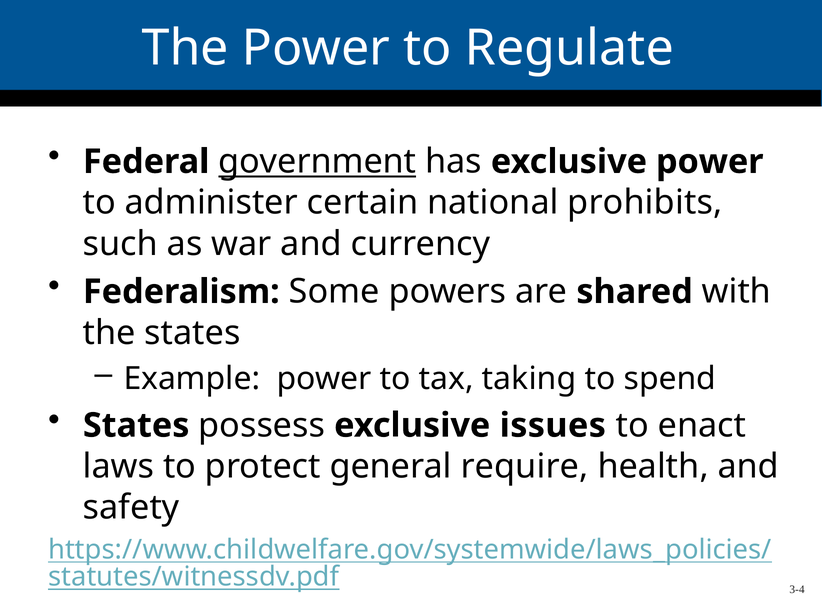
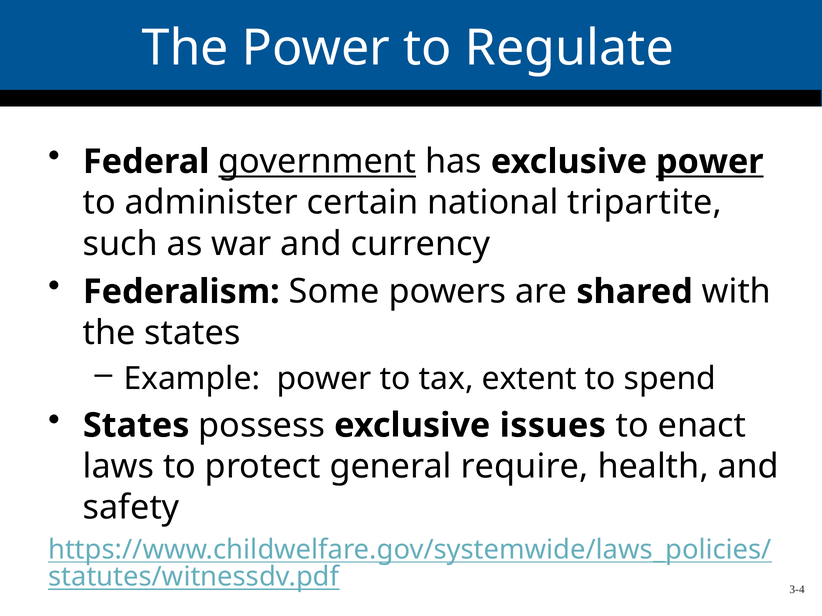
power at (710, 162) underline: none -> present
prohibits: prohibits -> tripartite
taking: taking -> extent
